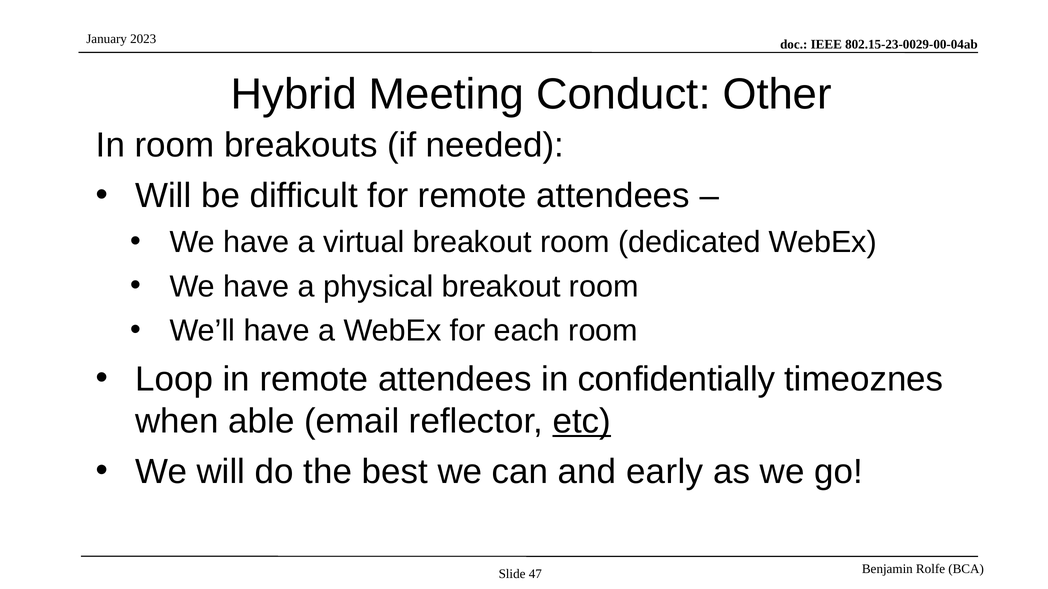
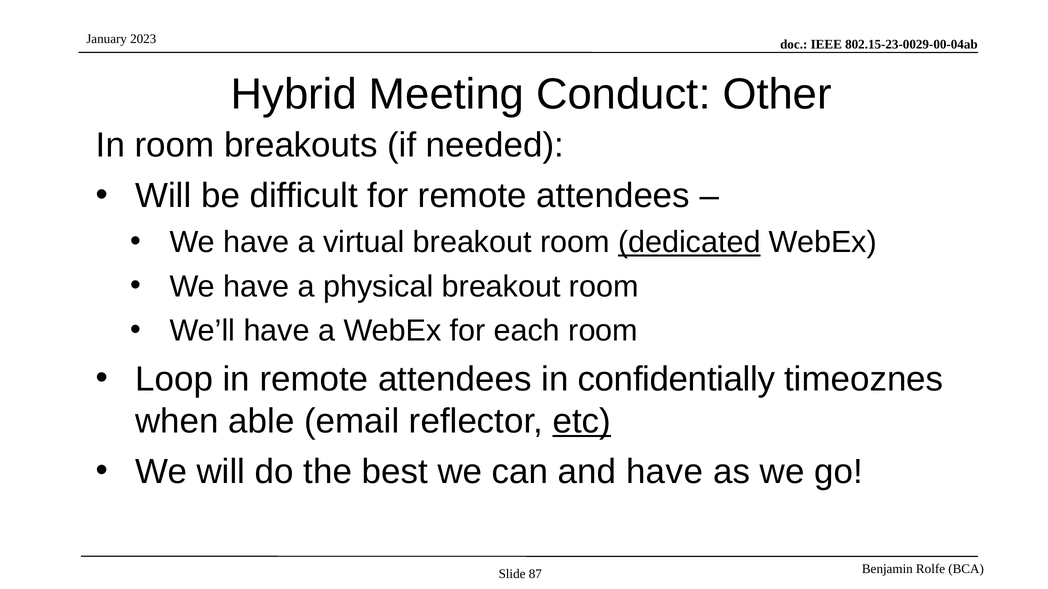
dedicated underline: none -> present
and early: early -> have
47: 47 -> 87
